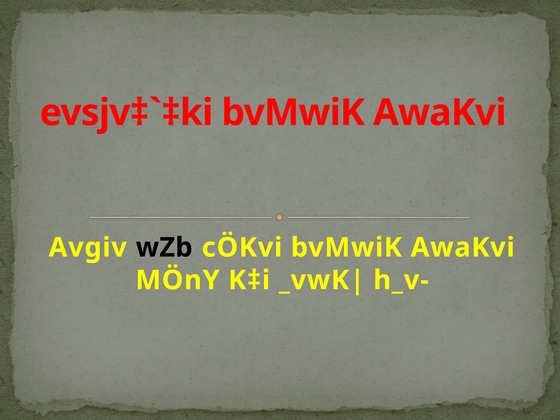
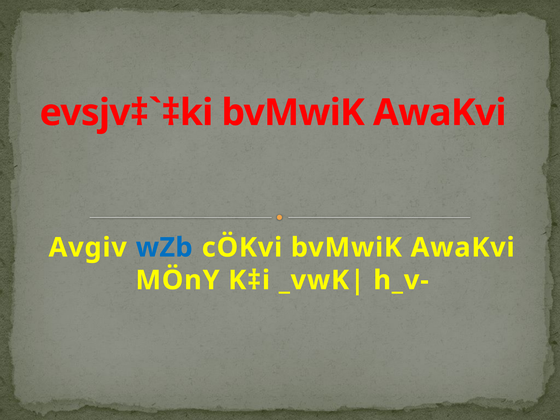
wZb colour: black -> blue
